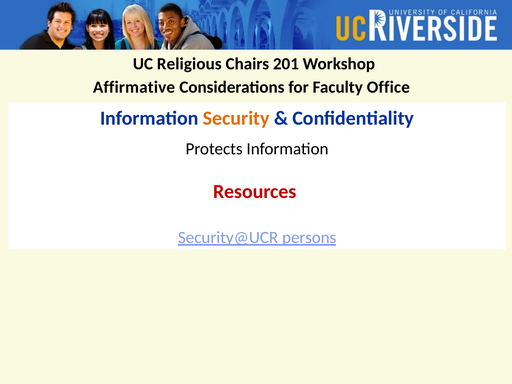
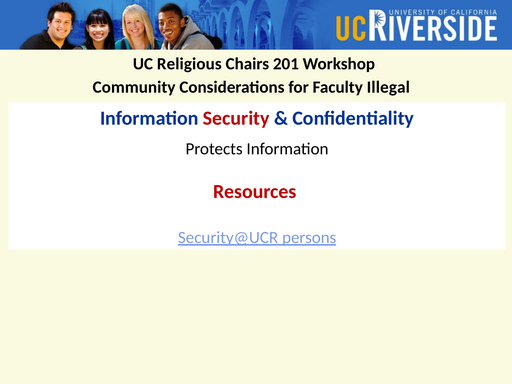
Affirmative: Affirmative -> Community
Office: Office -> Illegal
Security colour: orange -> red
